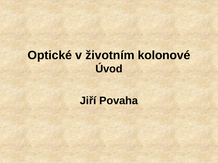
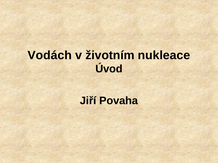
Optické: Optické -> Vodách
kolonové: kolonové -> nukleace
